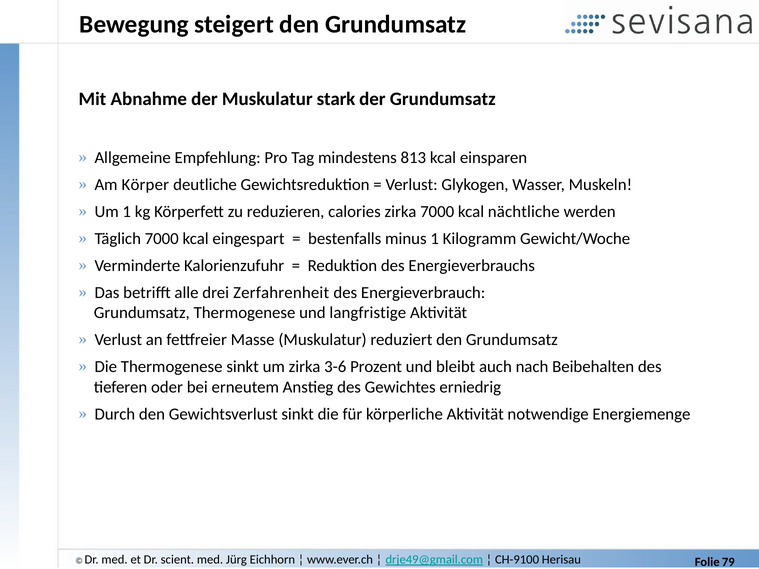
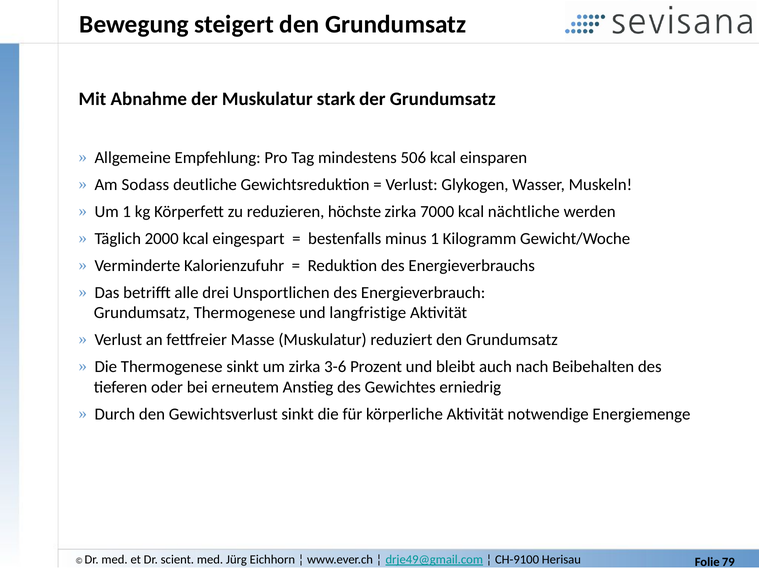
813: 813 -> 506
Körper: Körper -> Sodass
calories: calories -> höchste
Täglich 7000: 7000 -> 2000
Zerfahrenheit: Zerfahrenheit -> Unsportlichen
